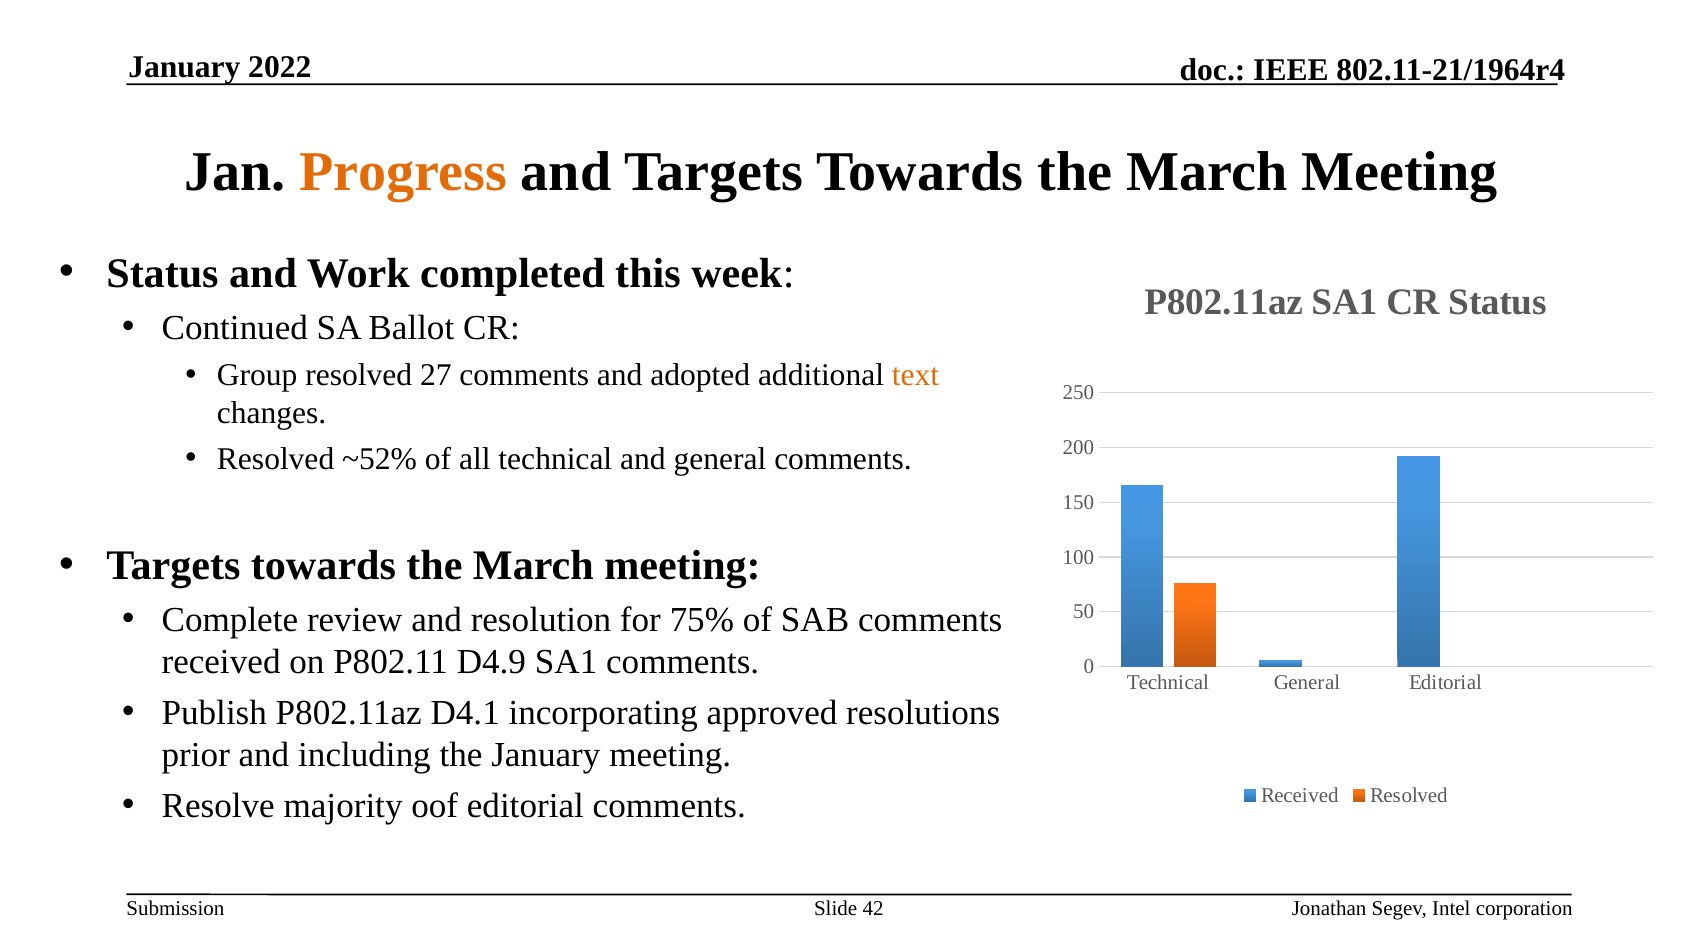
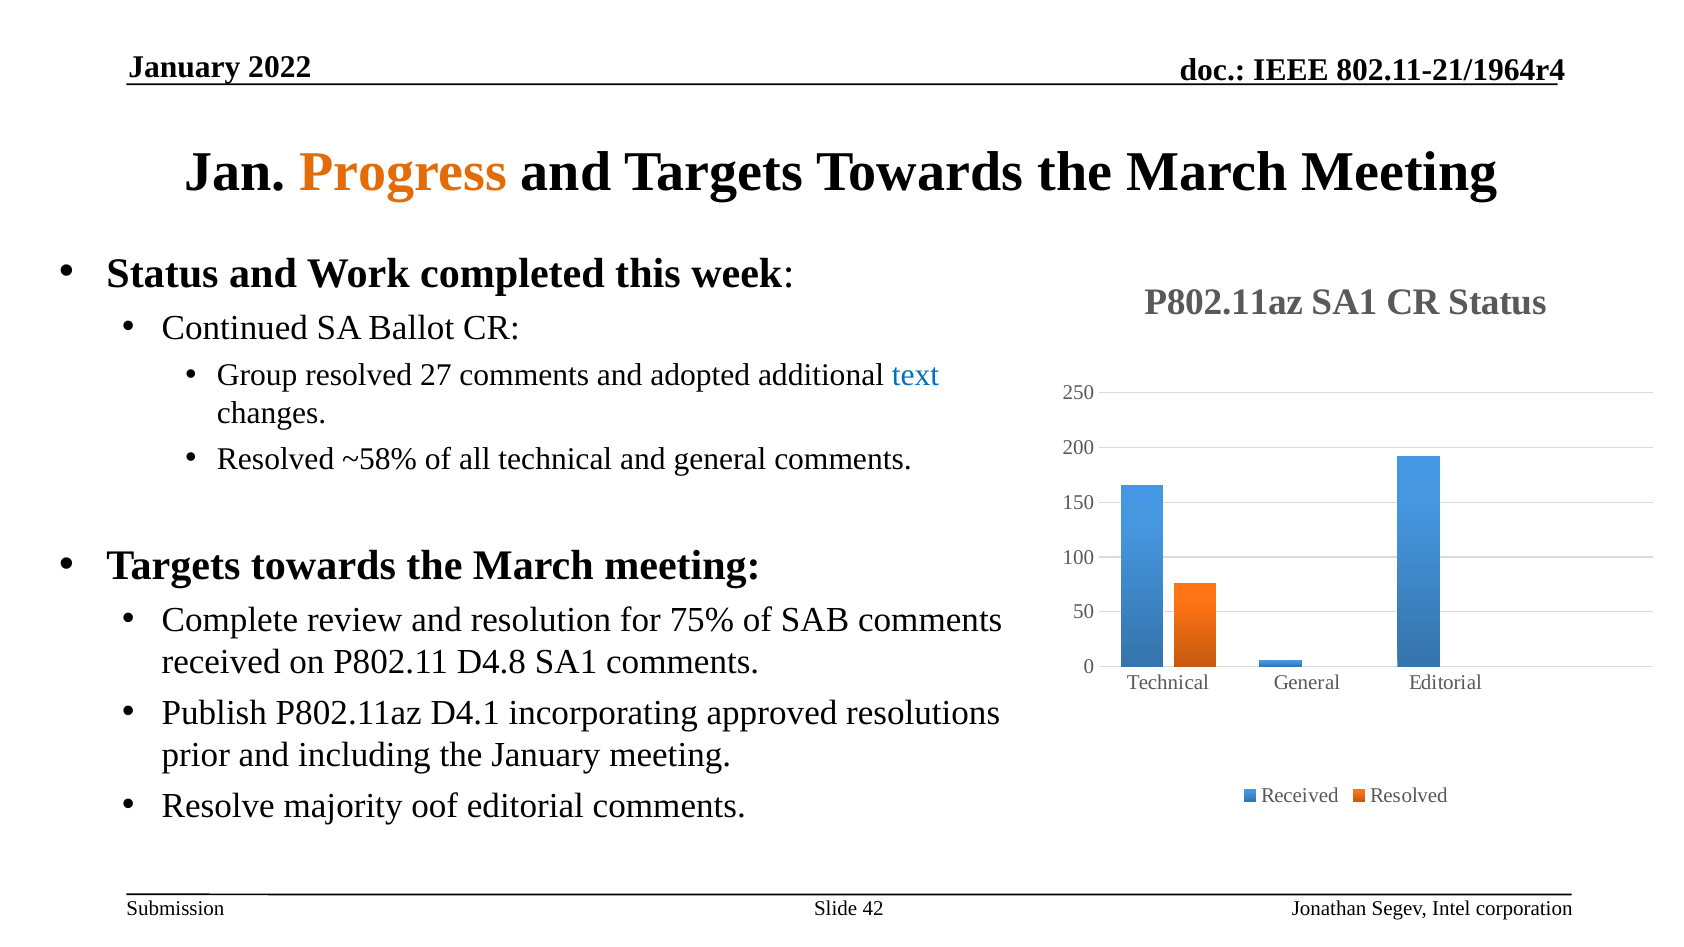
text colour: orange -> blue
~52%: ~52% -> ~58%
D4.9: D4.9 -> D4.8
